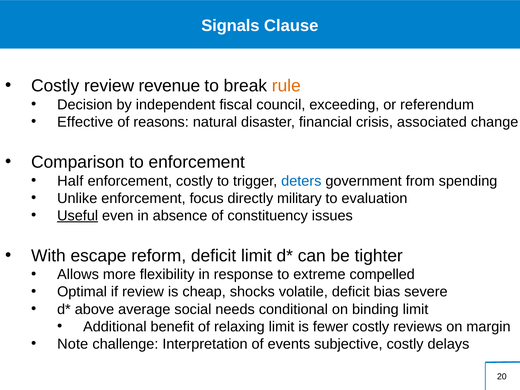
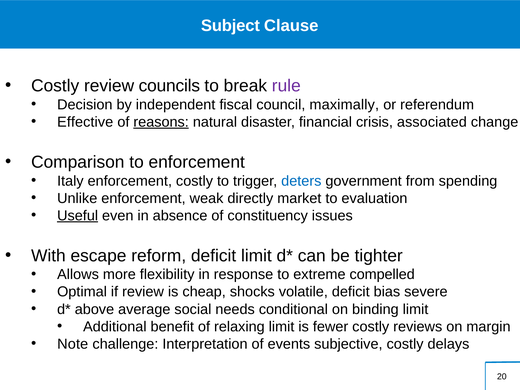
Signals: Signals -> Subject
revenue: revenue -> councils
rule colour: orange -> purple
exceeding: exceeding -> maximally
reasons underline: none -> present
Half: Half -> Italy
focus: focus -> weak
military: military -> market
